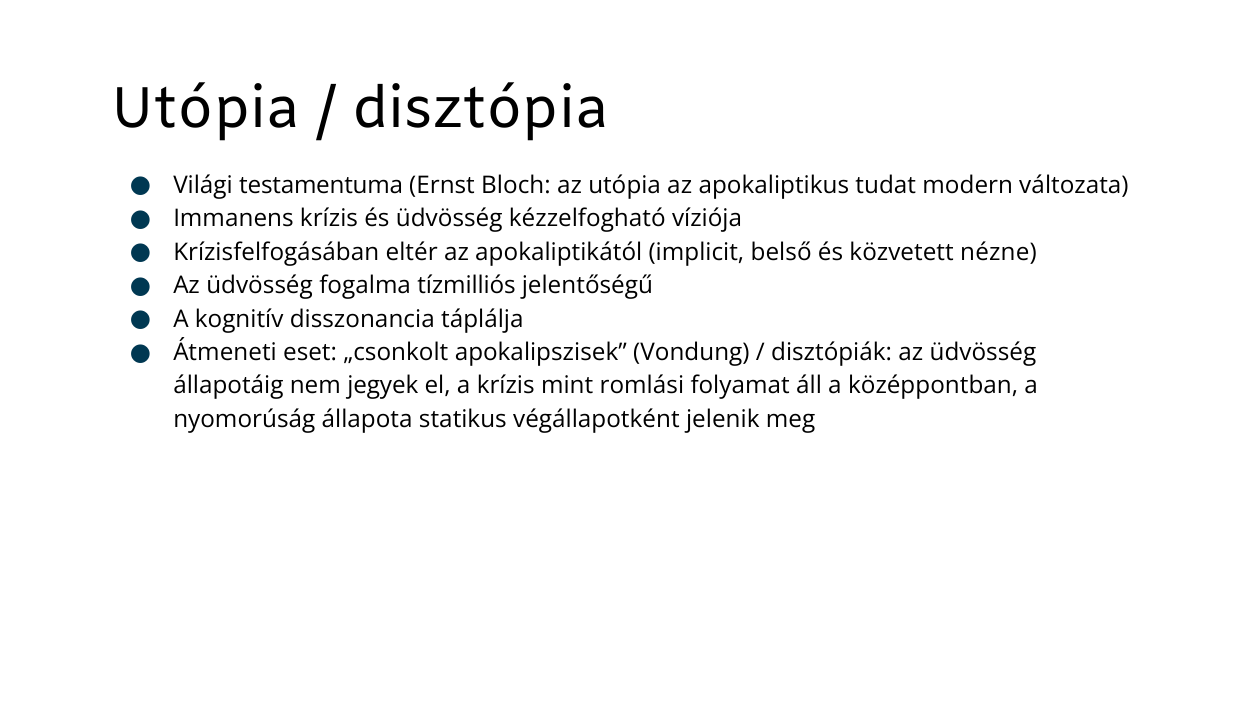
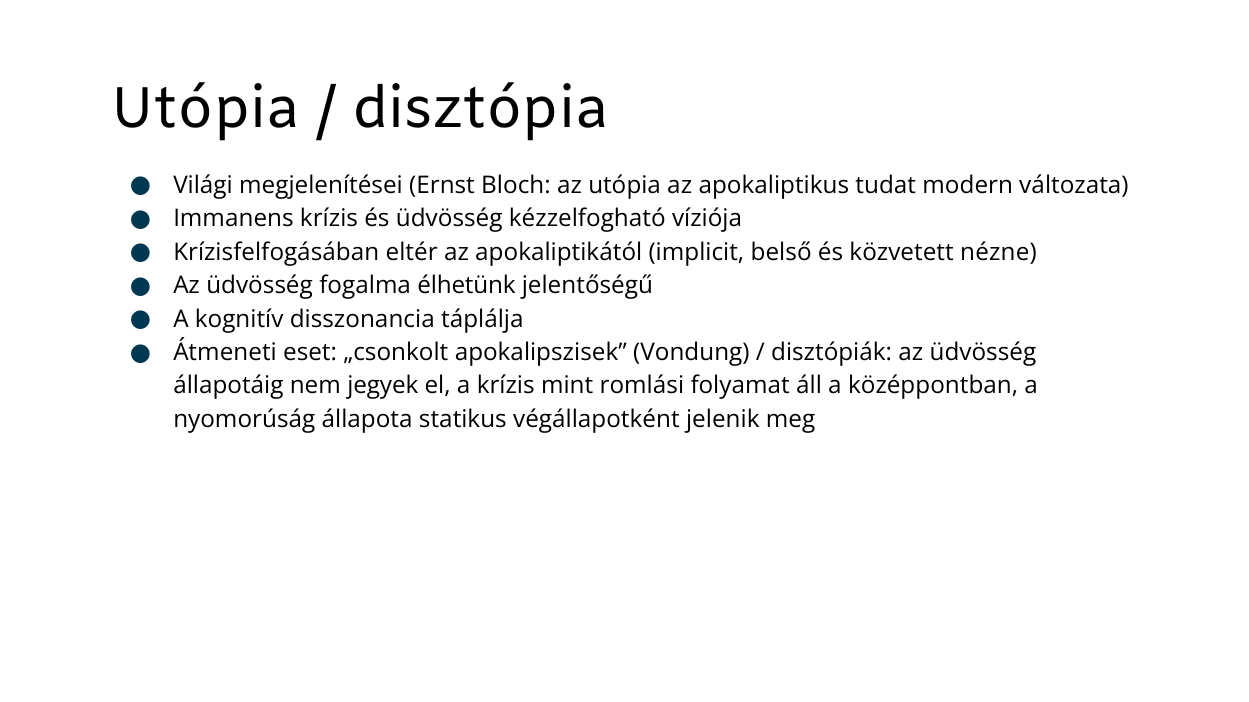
testamentuma: testamentuma -> megjelenítései
tízmilliós: tízmilliós -> élhetünk
